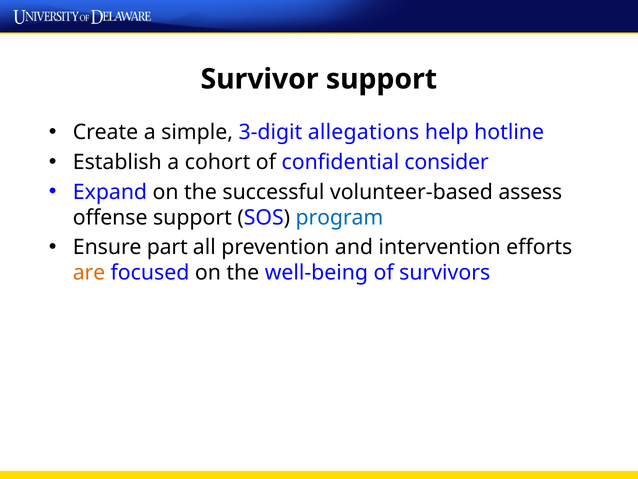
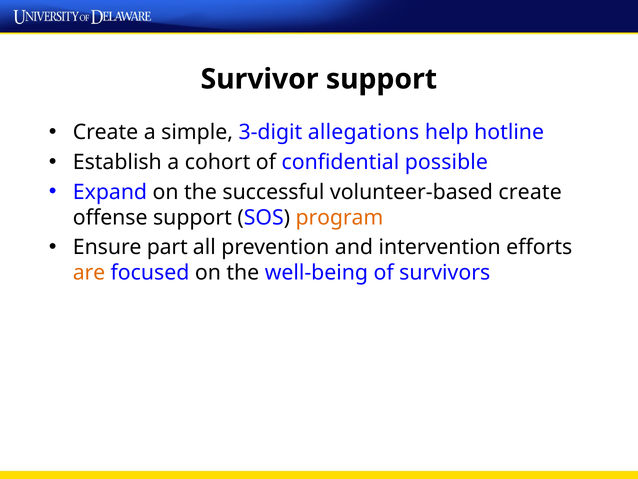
consider: consider -> possible
volunteer-based assess: assess -> create
program colour: blue -> orange
